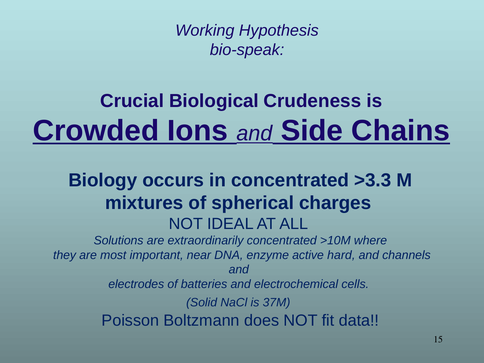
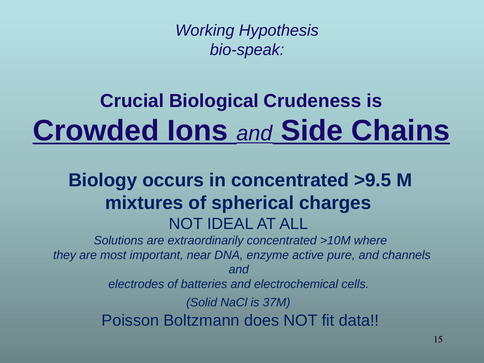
>3.3: >3.3 -> >9.5
hard: hard -> pure
